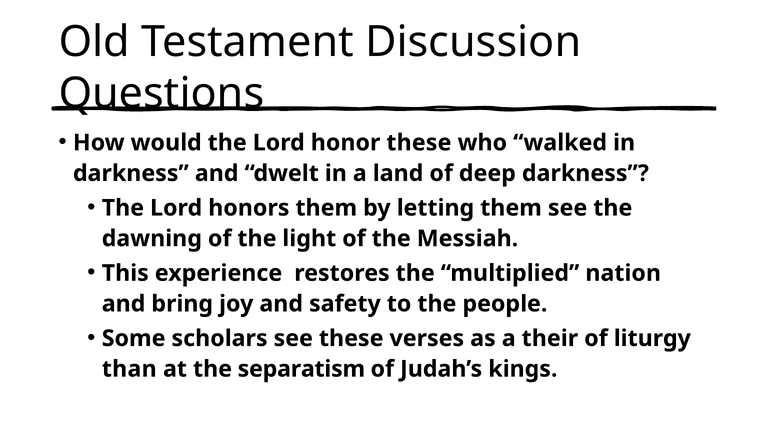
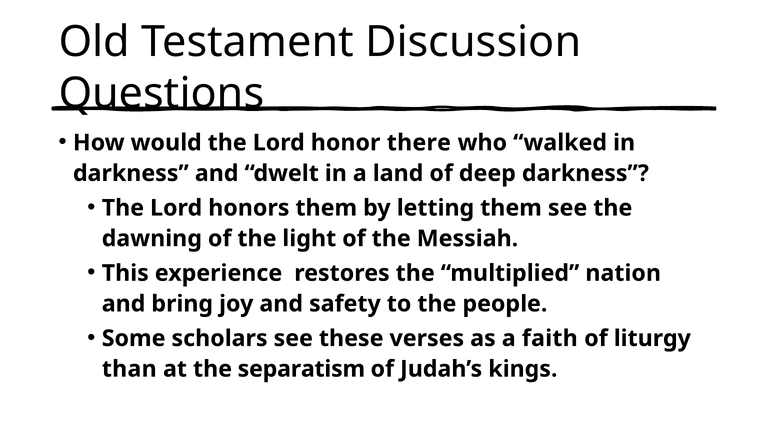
honor these: these -> there
their: their -> faith
